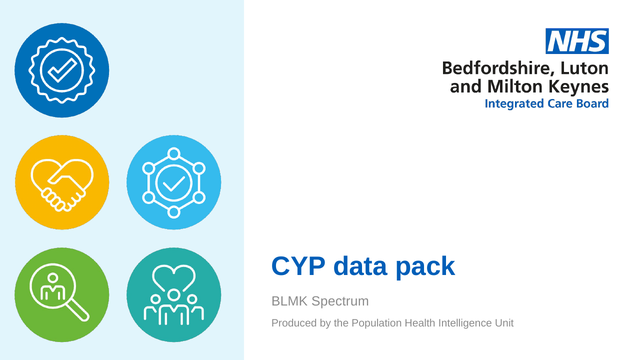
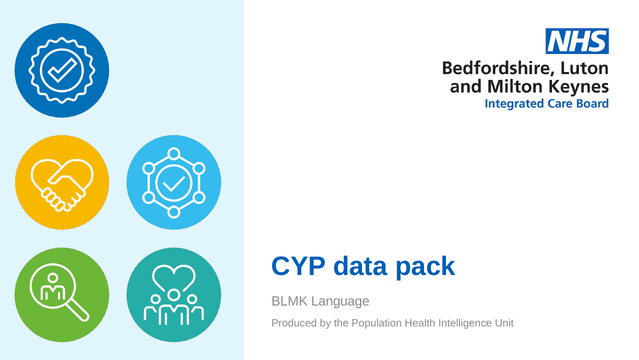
Spectrum: Spectrum -> Language
